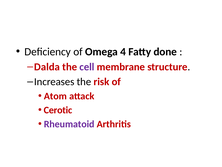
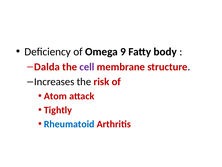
4: 4 -> 9
done: done -> body
Cerotic: Cerotic -> Tightly
Rheumatoid colour: purple -> blue
